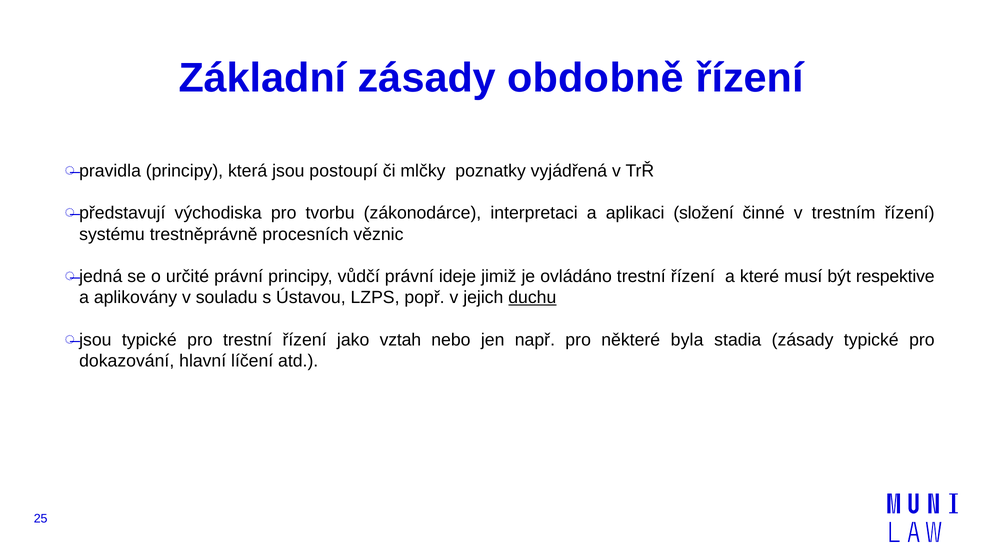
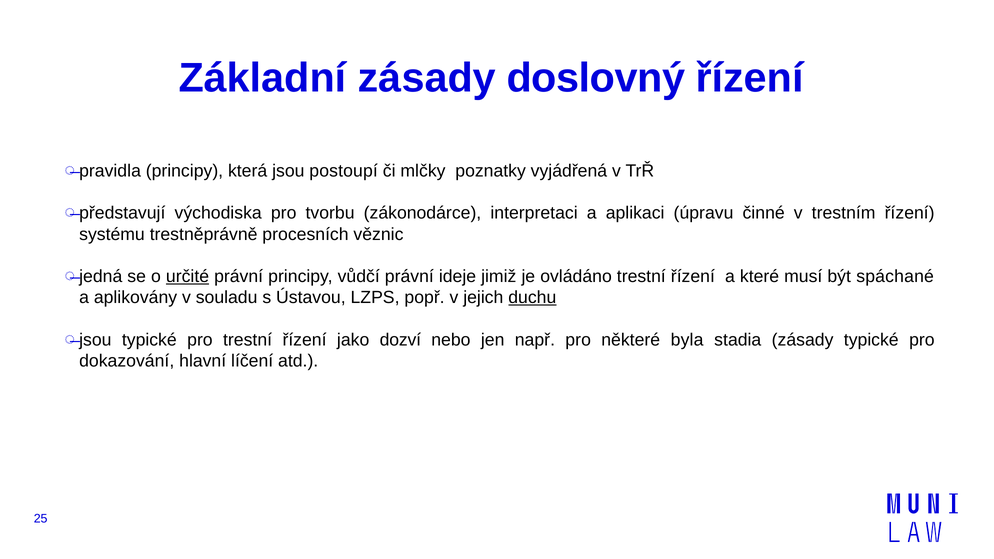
obdobně: obdobně -> doslovný
složení: složení -> úpravu
určité underline: none -> present
respektive: respektive -> spáchané
vztah: vztah -> dozví
